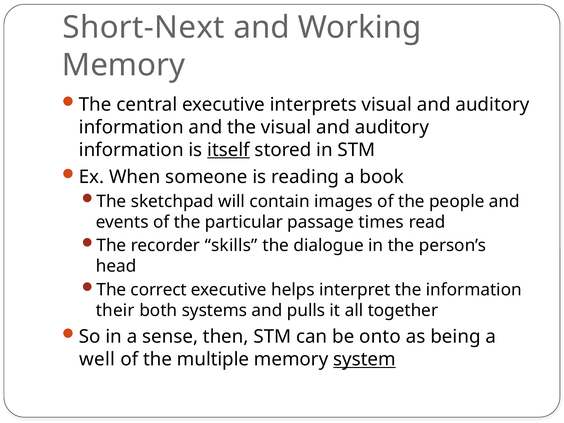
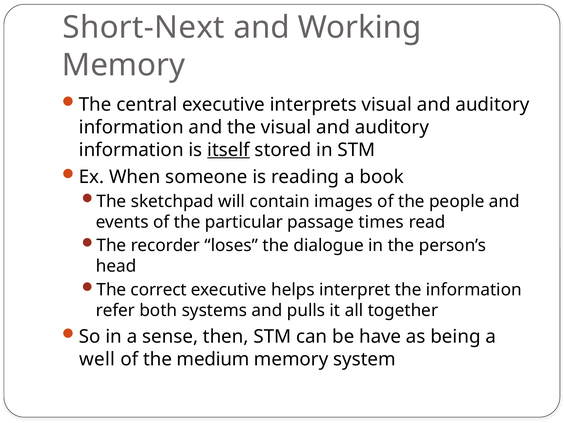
skills: skills -> loses
their: their -> refer
onto: onto -> have
multiple: multiple -> medium
system underline: present -> none
